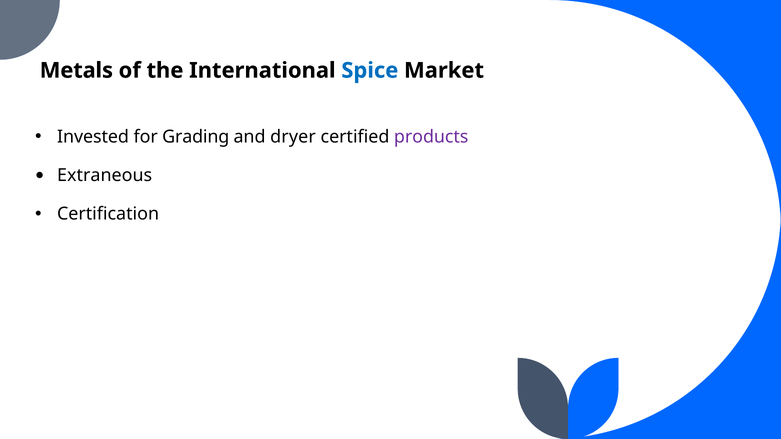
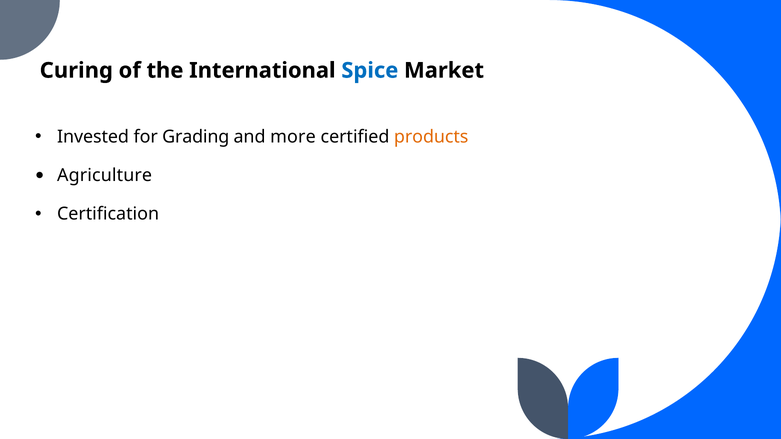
Metals: Metals -> Curing
dryer: dryer -> more
products colour: purple -> orange
Extraneous: Extraneous -> Agriculture
